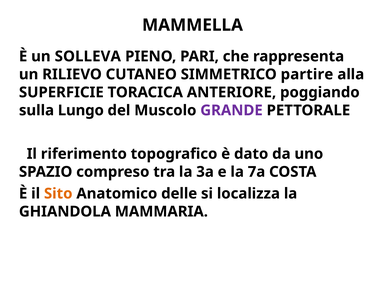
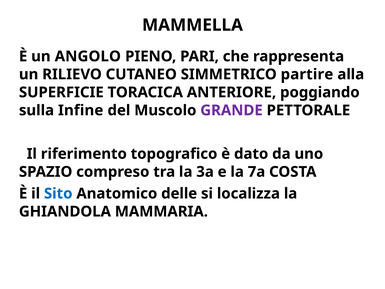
SOLLEVA: SOLLEVA -> ANGOLO
Lungo: Lungo -> Infine
Sito colour: orange -> blue
